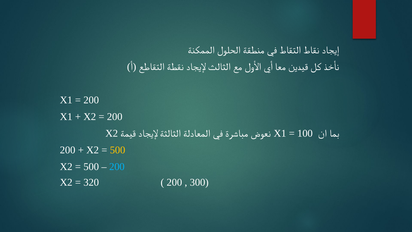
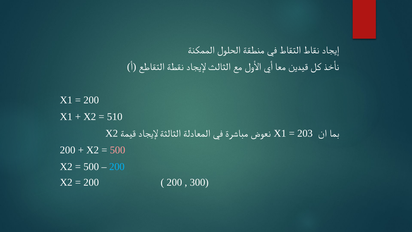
200 at (115, 117): 200 -> 510
100: 100 -> 203
500 at (118, 150) colour: yellow -> pink
320 at (91, 182): 320 -> 200
